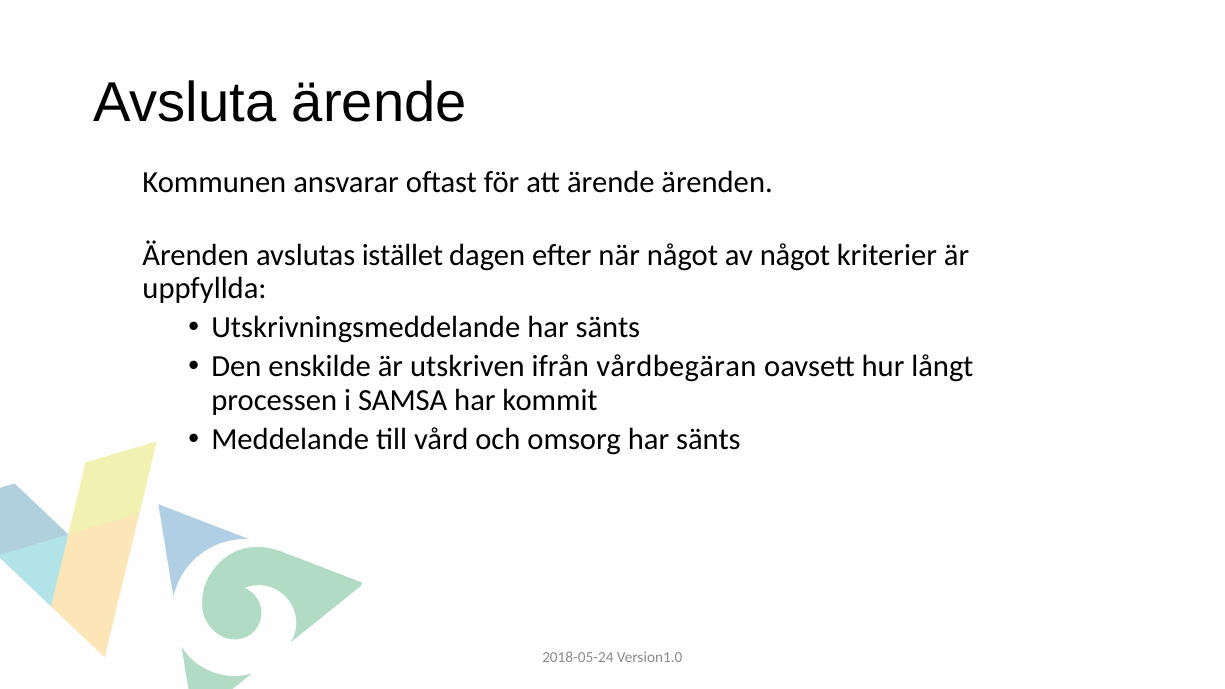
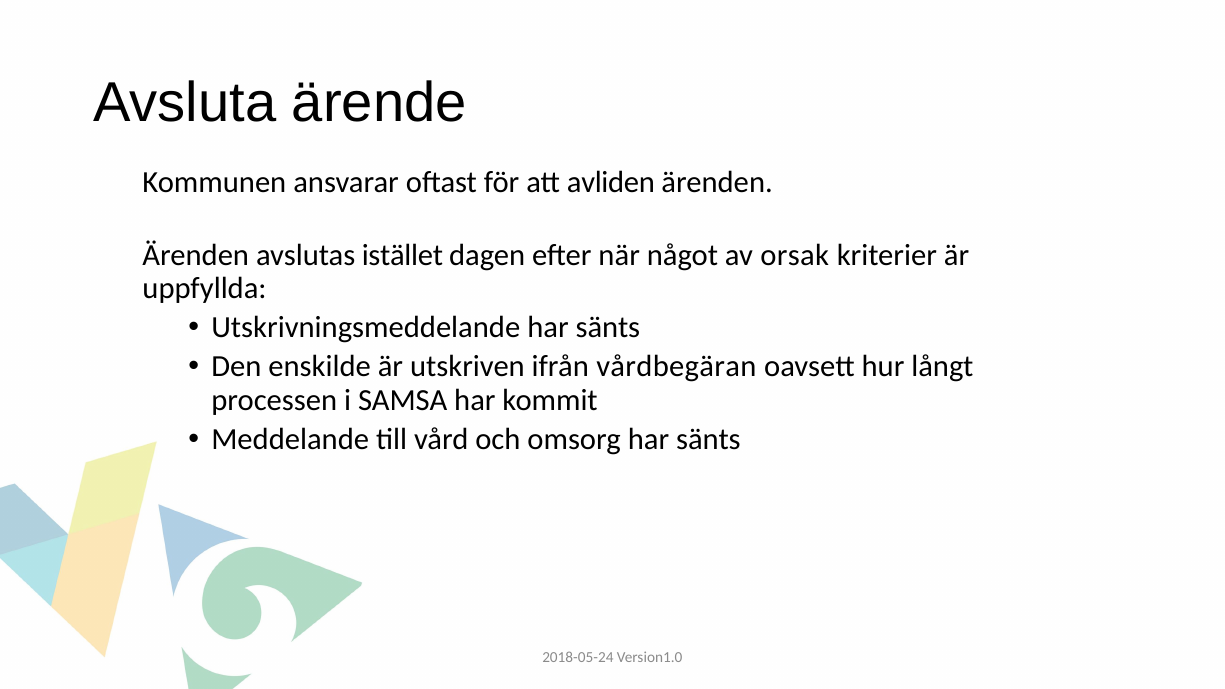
att ärende: ärende -> avliden
av något: något -> orsak
